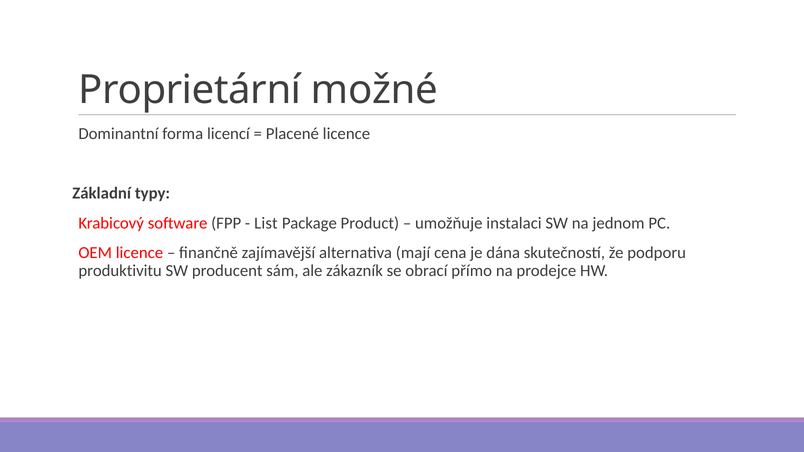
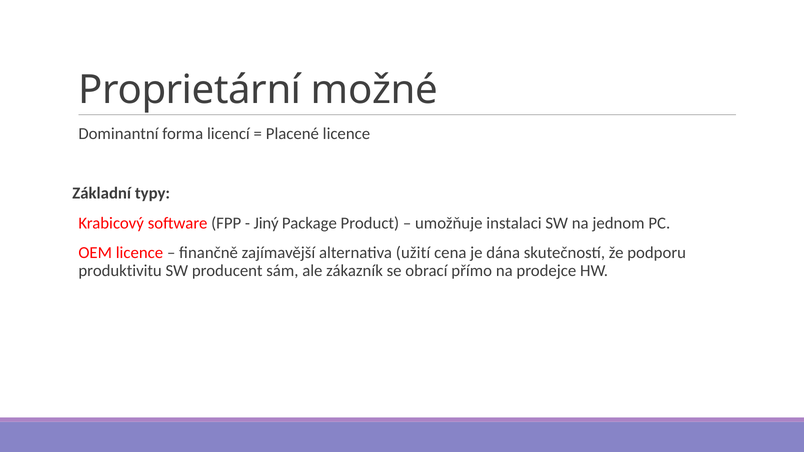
List: List -> Jiný
mají: mají -> užití
